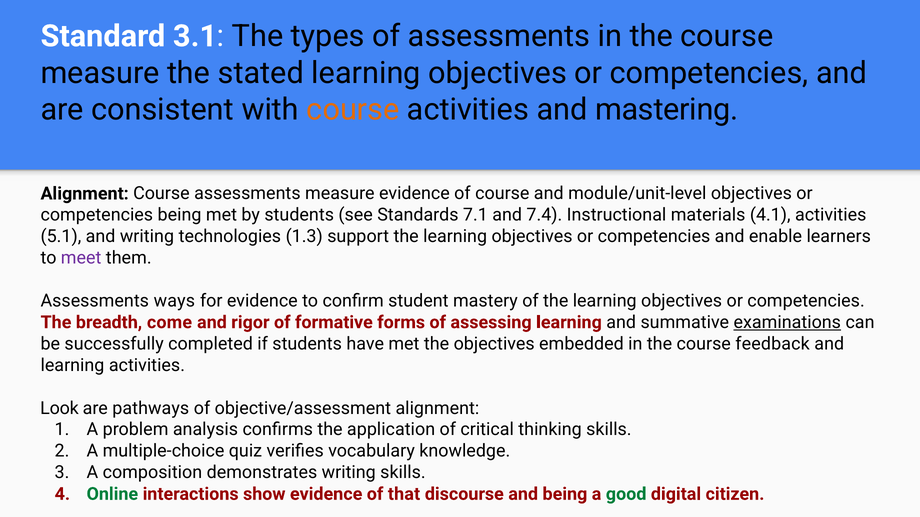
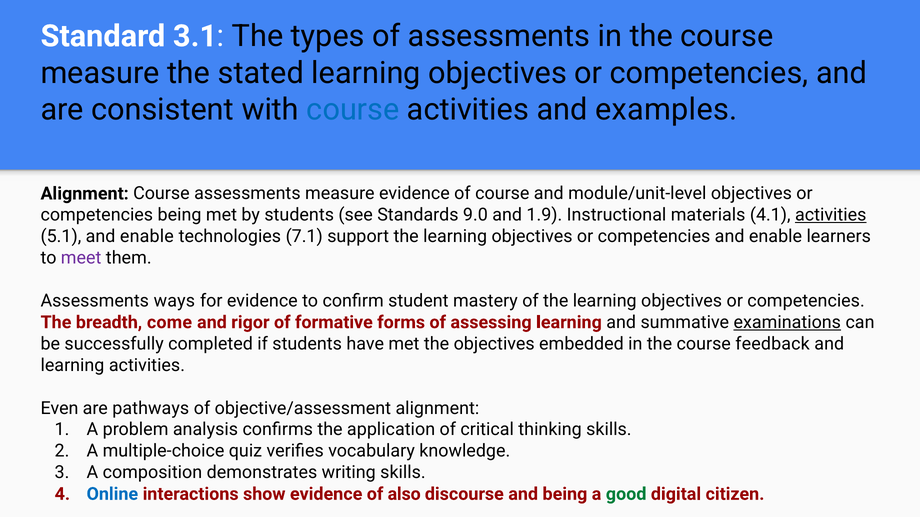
course at (353, 110) colour: orange -> blue
mastering: mastering -> examples
7.1: 7.1 -> 9.0
7.4: 7.4 -> 1.9
activities at (831, 215) underline: none -> present
5.1 and writing: writing -> enable
1.3: 1.3 -> 7.1
Look: Look -> Even
Online colour: green -> blue
that: that -> also
